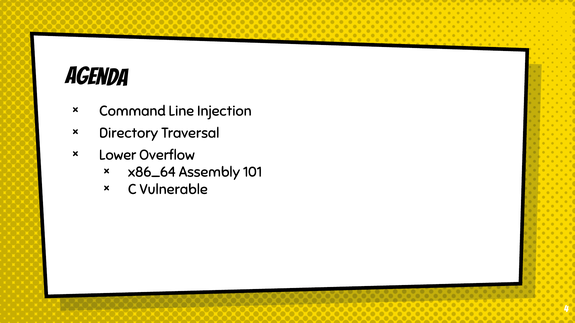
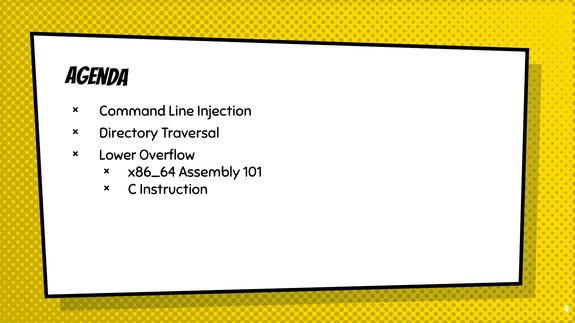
Vulnerable: Vulnerable -> Instruction
